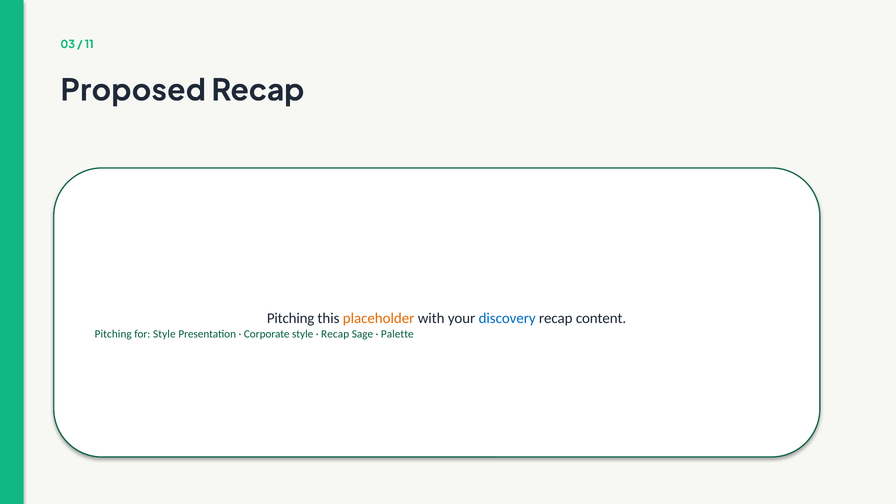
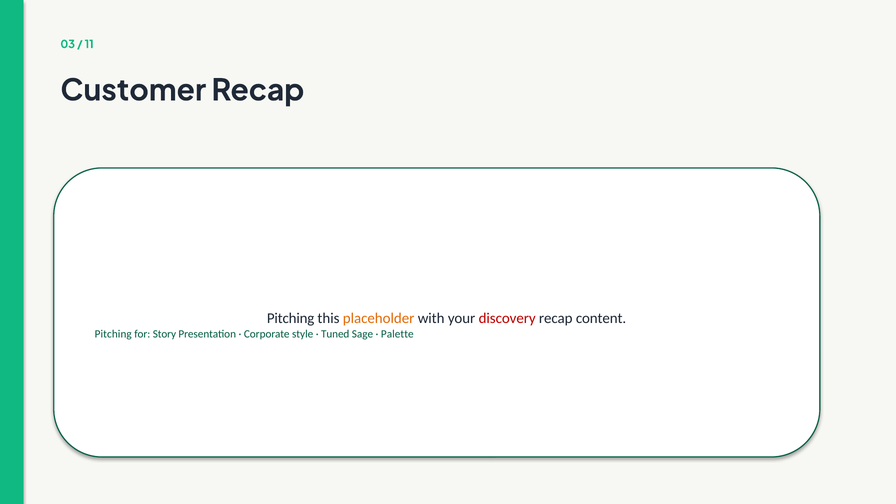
Proposed: Proposed -> Customer
discovery colour: blue -> red
for Style: Style -> Story
Recap at (335, 334): Recap -> Tuned
